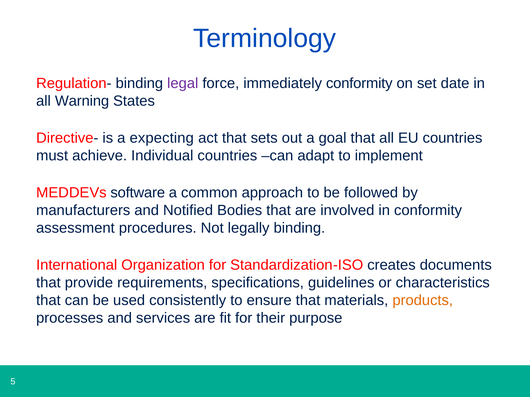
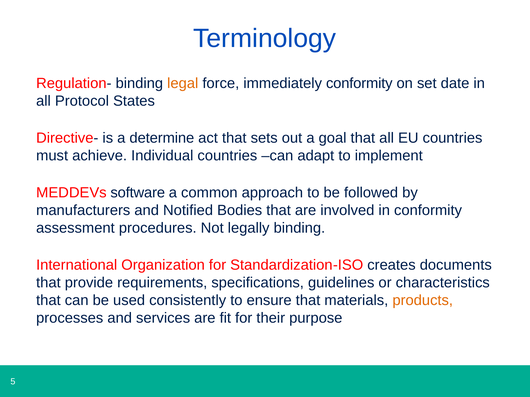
legal colour: purple -> orange
Warning: Warning -> Protocol
expecting: expecting -> determine
